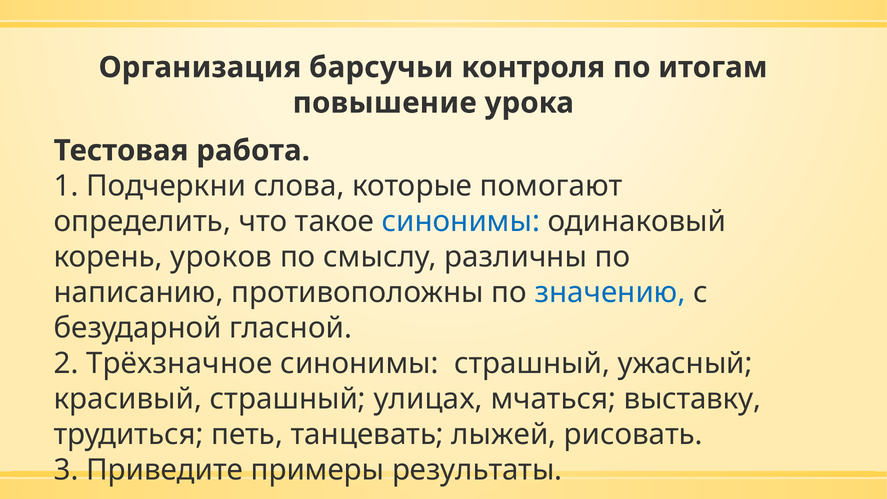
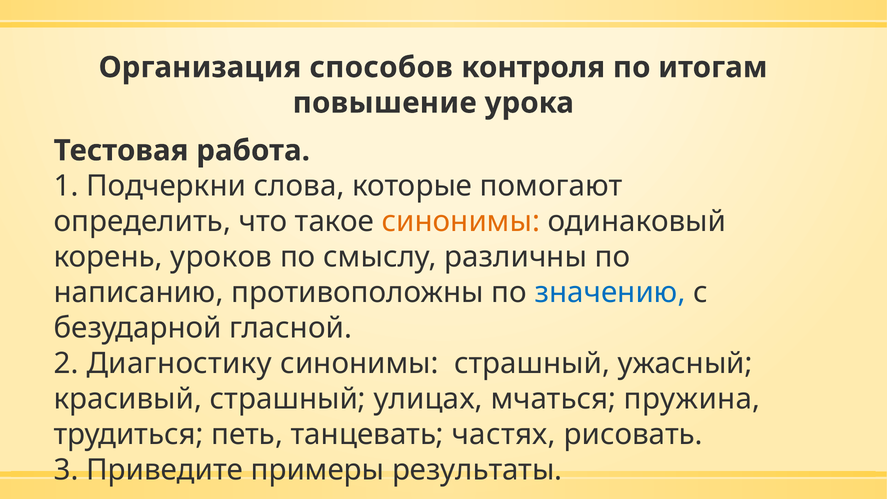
барсучьи: барсучьи -> способов
синонимы at (461, 222) colour: blue -> orange
Трёхзначное: Трёхзначное -> Диагностику
выставку: выставку -> пружина
лыжей: лыжей -> частях
